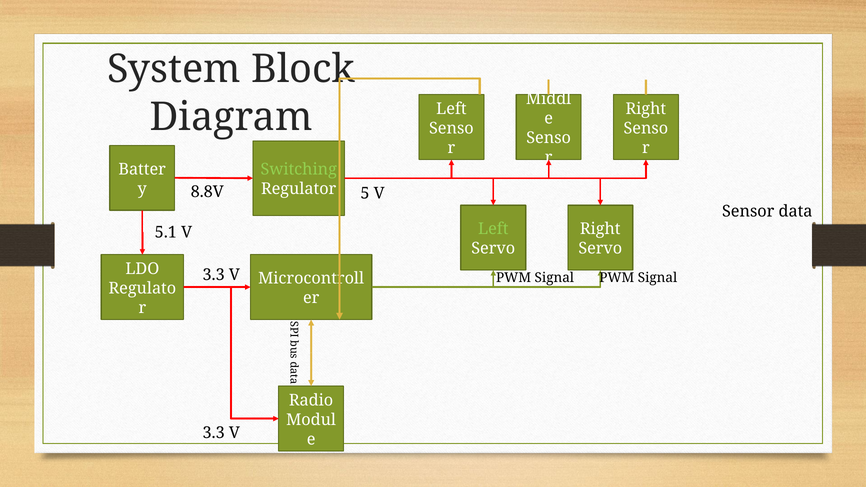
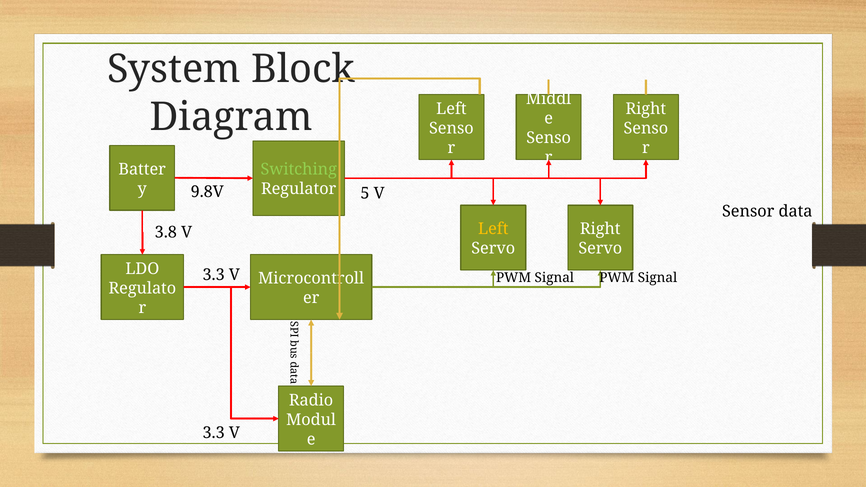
8.8V: 8.8V -> 9.8V
Left at (493, 229) colour: light green -> yellow
5.1: 5.1 -> 3.8
